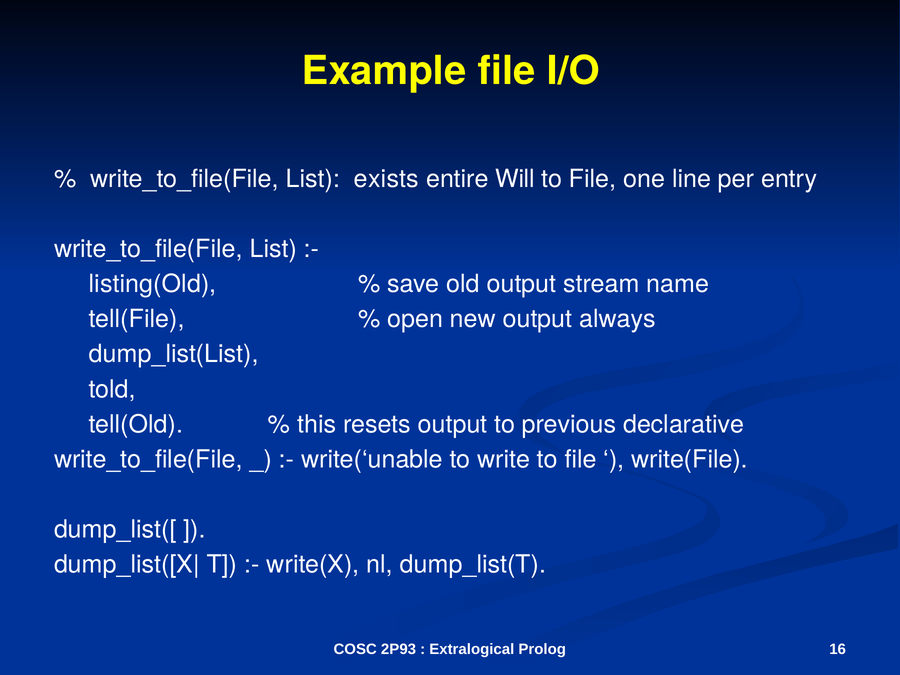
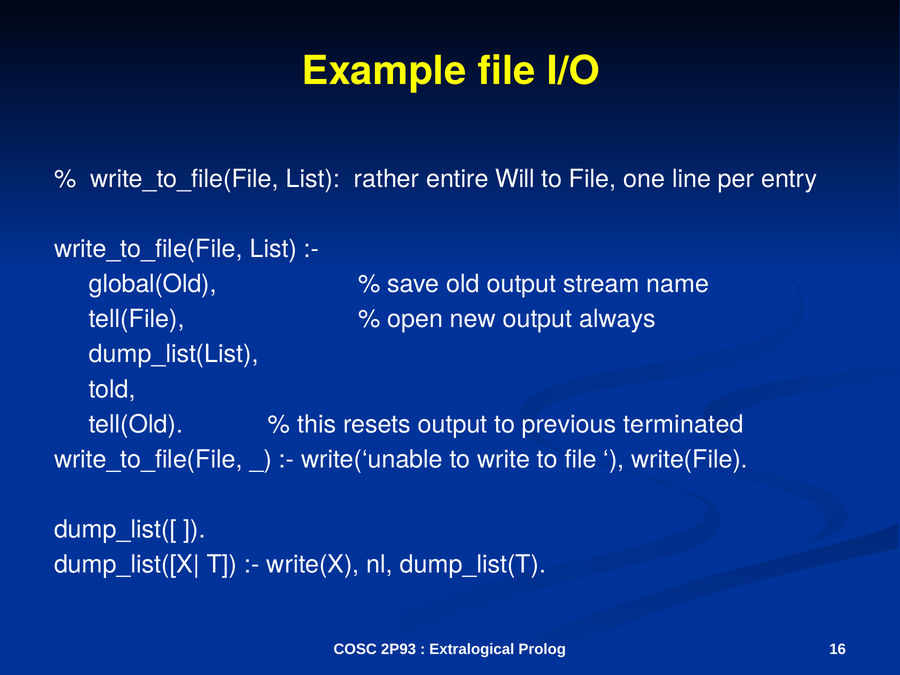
exists: exists -> rather
listing(Old: listing(Old -> global(Old
declarative: declarative -> terminated
